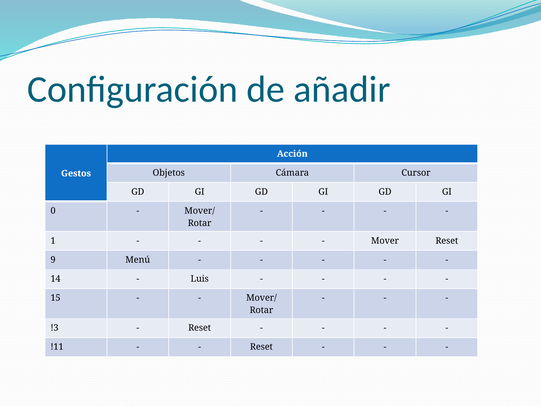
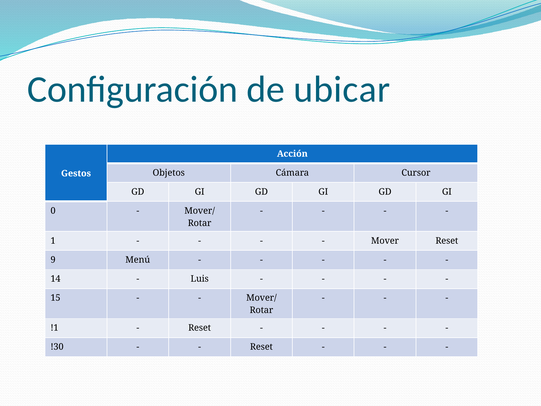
añadir: añadir -> ubicar
!3: !3 -> !1
!11: !11 -> !30
